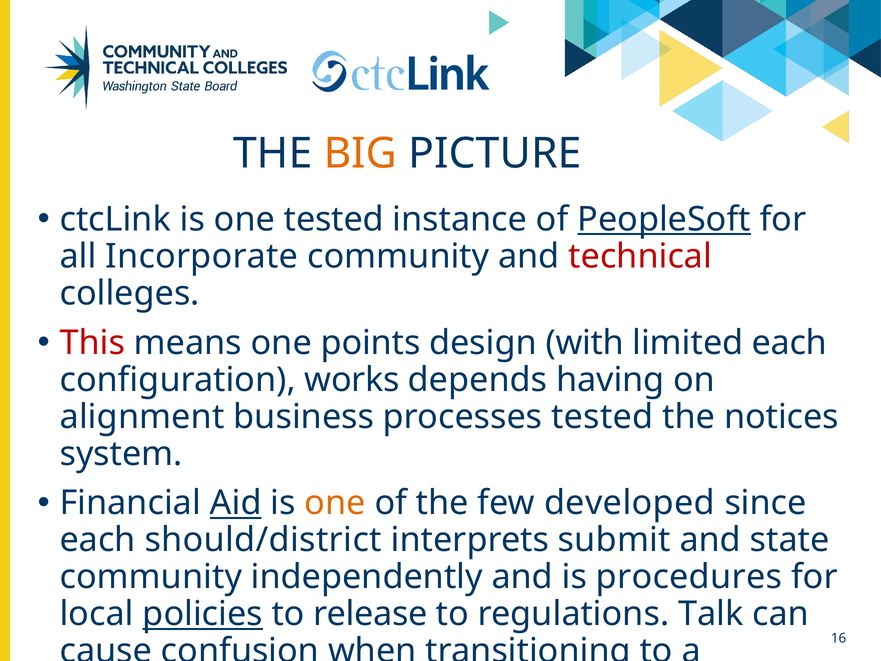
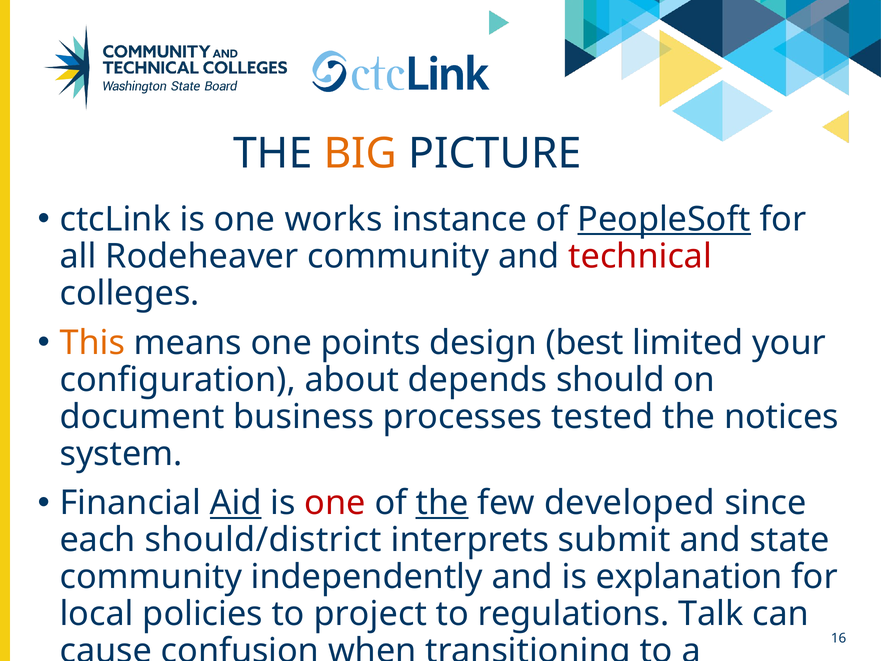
one tested: tested -> works
Incorporate: Incorporate -> Rodeheaver
This colour: red -> orange
with: with -> best
limited each: each -> your
works: works -> about
having: having -> should
alignment: alignment -> document
one at (335, 503) colour: orange -> red
the at (442, 503) underline: none -> present
procedures: procedures -> explanation
policies underline: present -> none
release: release -> project
